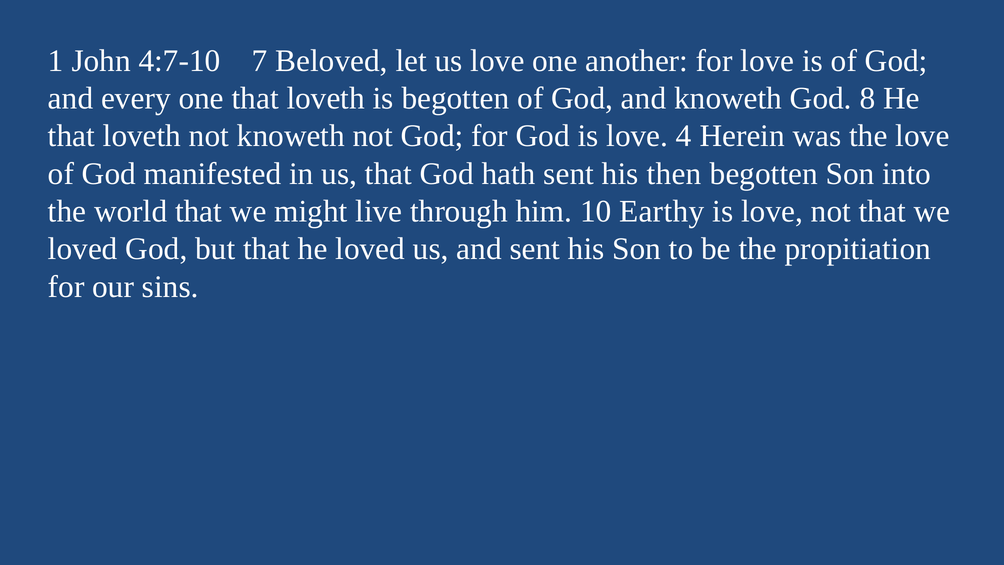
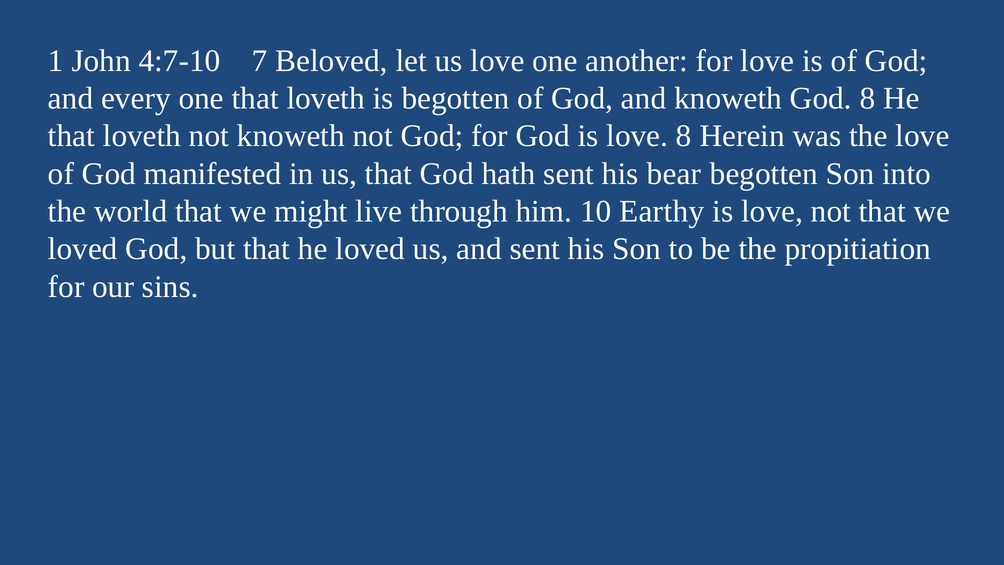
love 4: 4 -> 8
then: then -> bear
